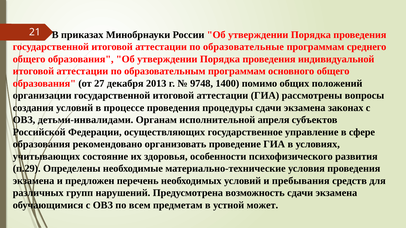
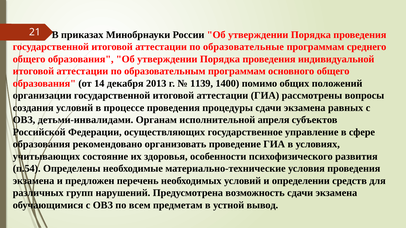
27: 27 -> 14
9748: 9748 -> 1139
законах: законах -> равных
п.29: п.29 -> п.54
пребывания: пребывания -> определении
может: может -> вывод
